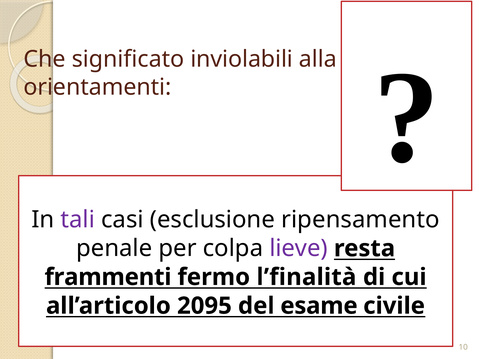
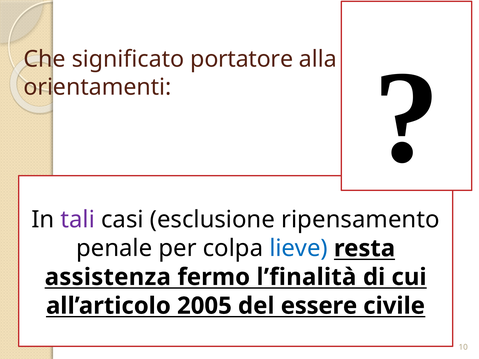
inviolabili: inviolabili -> portatore
lieve colour: purple -> blue
frammenti: frammenti -> assistenza
2095: 2095 -> 2005
esame: esame -> essere
